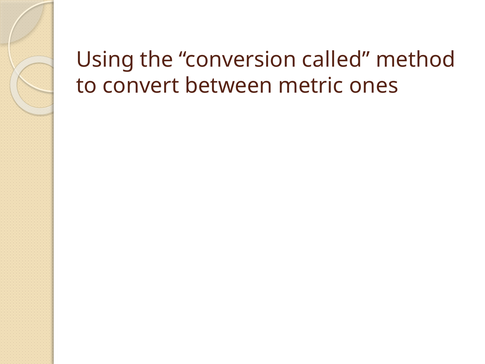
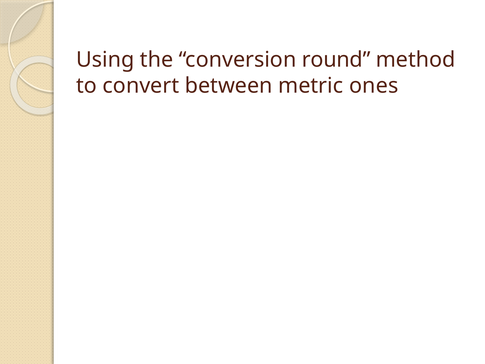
called: called -> round
